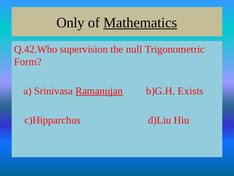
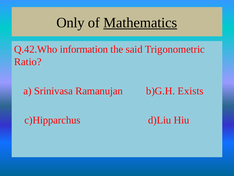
supervision: supervision -> information
null: null -> said
Form: Form -> Ratio
Ramanujan underline: present -> none
